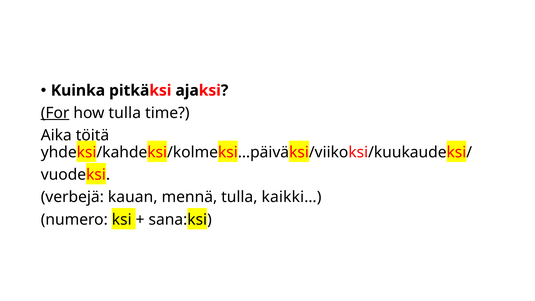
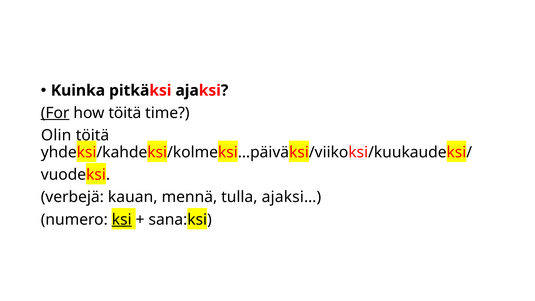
how tulla: tulla -> töitä
Aika: Aika -> Olin
kaikki…: kaikki… -> ajaksi…
ksi underline: none -> present
